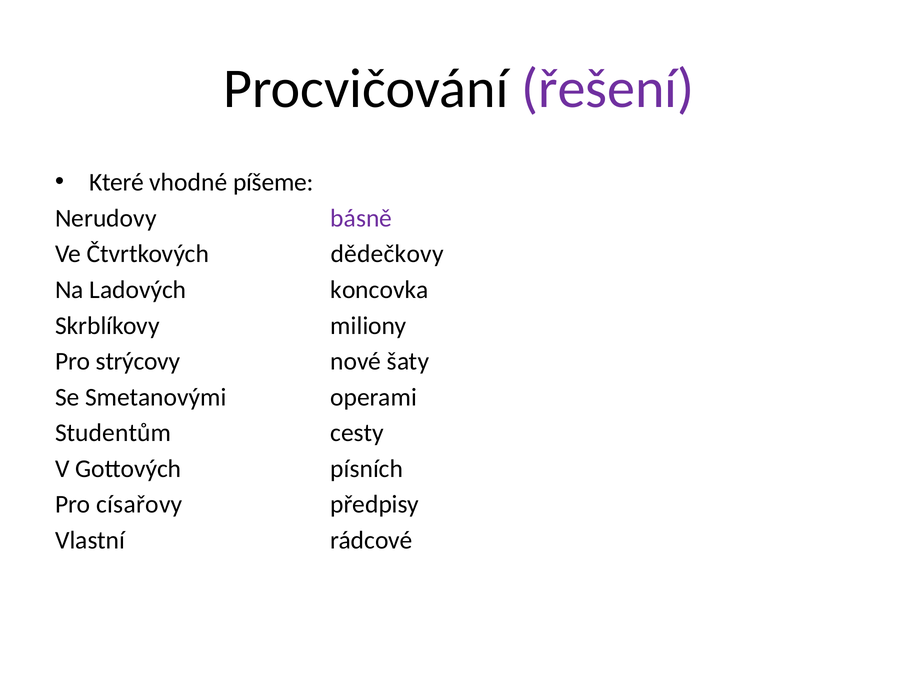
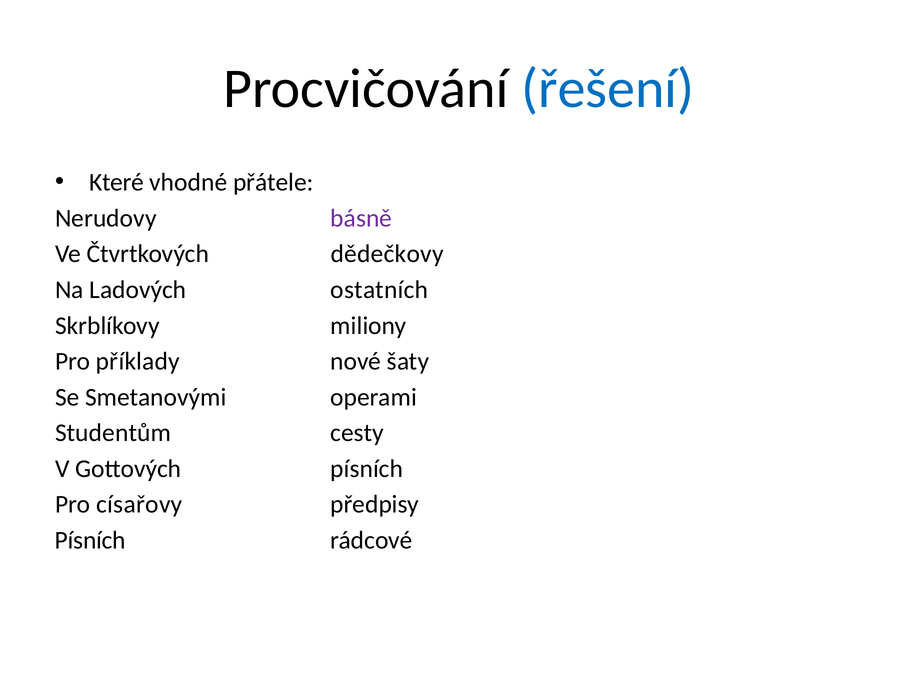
řešení colour: purple -> blue
píšeme: píšeme -> přátele
koncovka: koncovka -> ostatních
strýcovy: strýcovy -> příklady
Vlastní at (90, 540): Vlastní -> Písních
